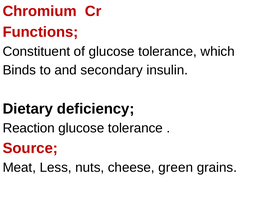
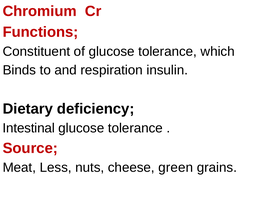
secondary: secondary -> respiration
Reaction: Reaction -> Intestinal
